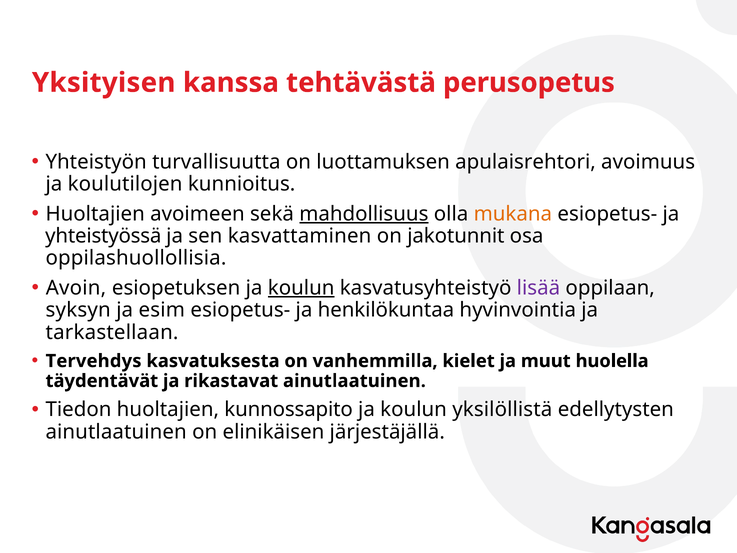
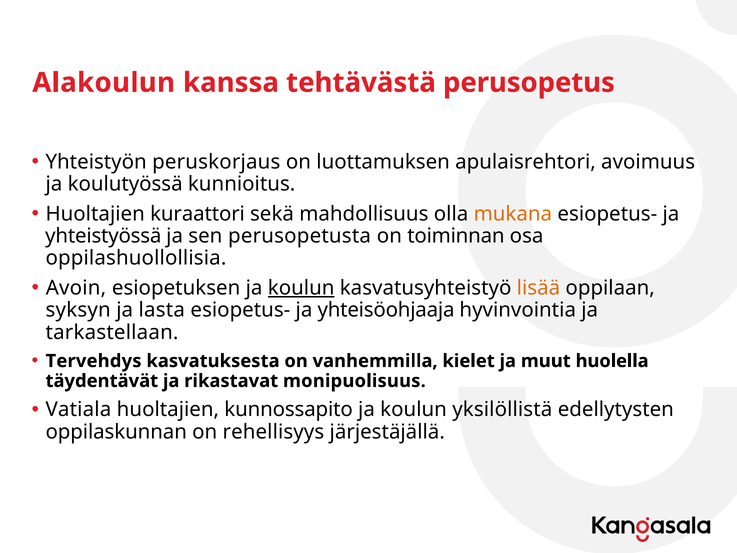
Yksityisen: Yksityisen -> Alakoulun
turvallisuutta: turvallisuutta -> peruskorjaus
koulutilojen: koulutilojen -> koulutyössä
avoimeen: avoimeen -> kuraattori
mahdollisuus underline: present -> none
kasvattaminen: kasvattaminen -> perusopetusta
jakotunnit: jakotunnit -> toiminnan
lisää colour: purple -> orange
esim: esim -> lasta
henkilökuntaa: henkilökuntaa -> yhteisöohjaaja
rikastavat ainutlaatuinen: ainutlaatuinen -> monipuolisuus
Tiedon: Tiedon -> Vatiala
ainutlaatuinen at (116, 432): ainutlaatuinen -> oppilaskunnan
elinikäisen: elinikäisen -> rehellisyys
